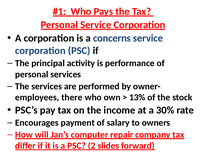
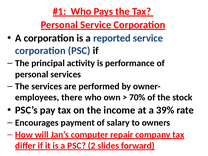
concerns: concerns -> reported
13%: 13% -> 70%
30%: 30% -> 39%
